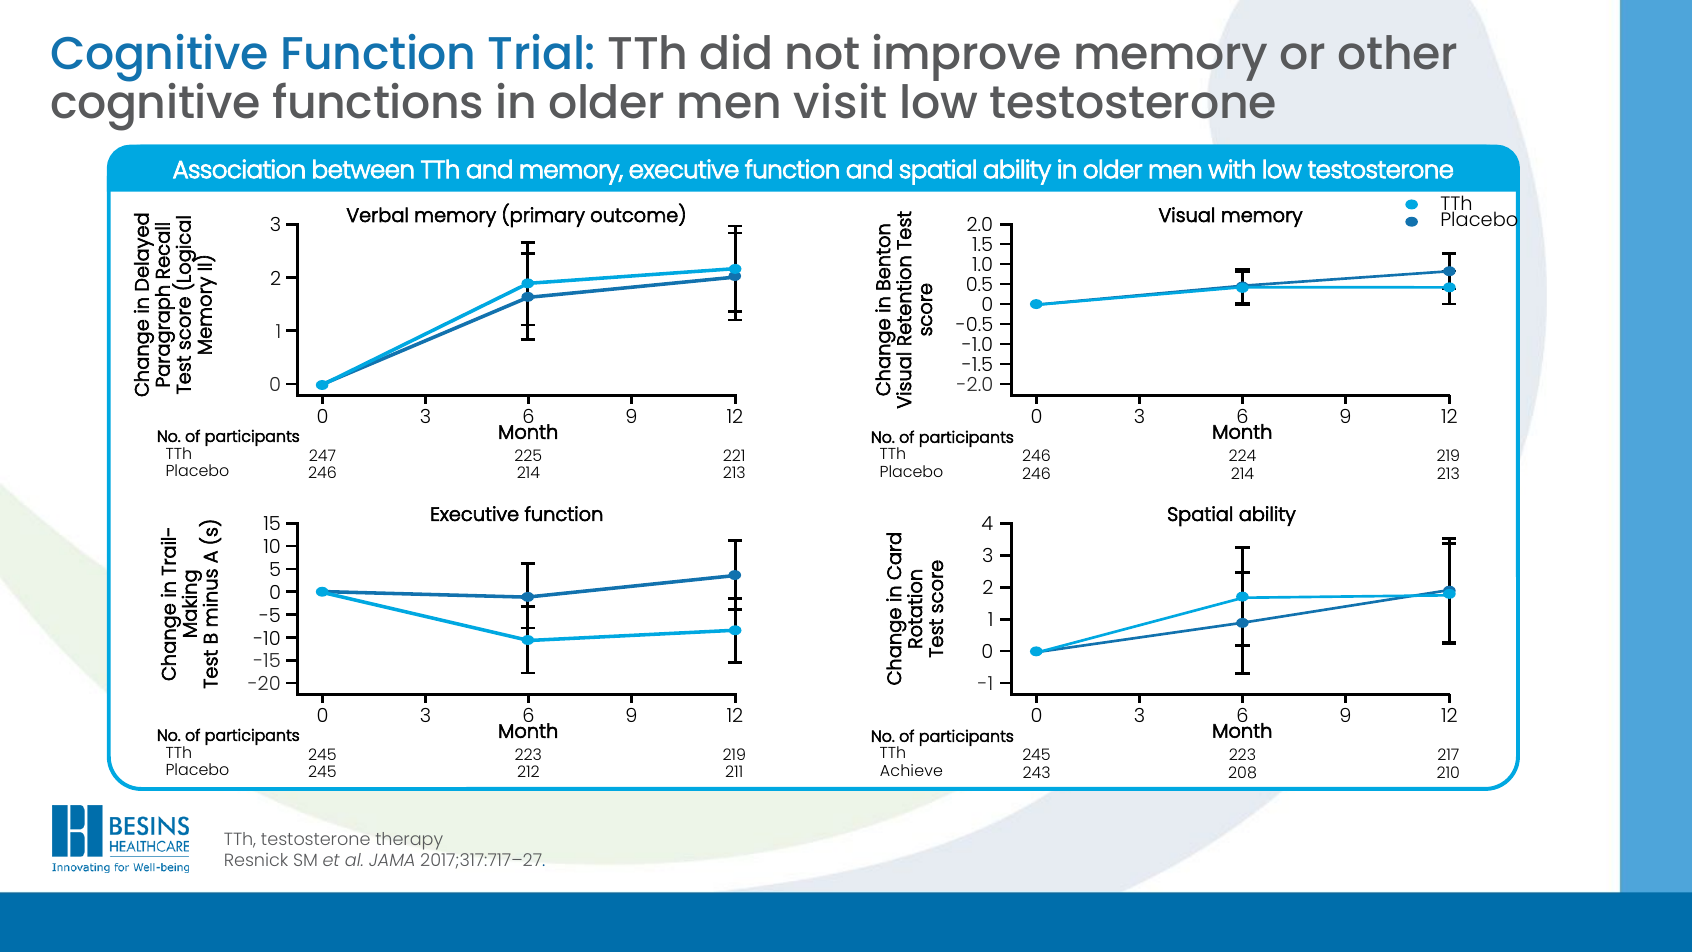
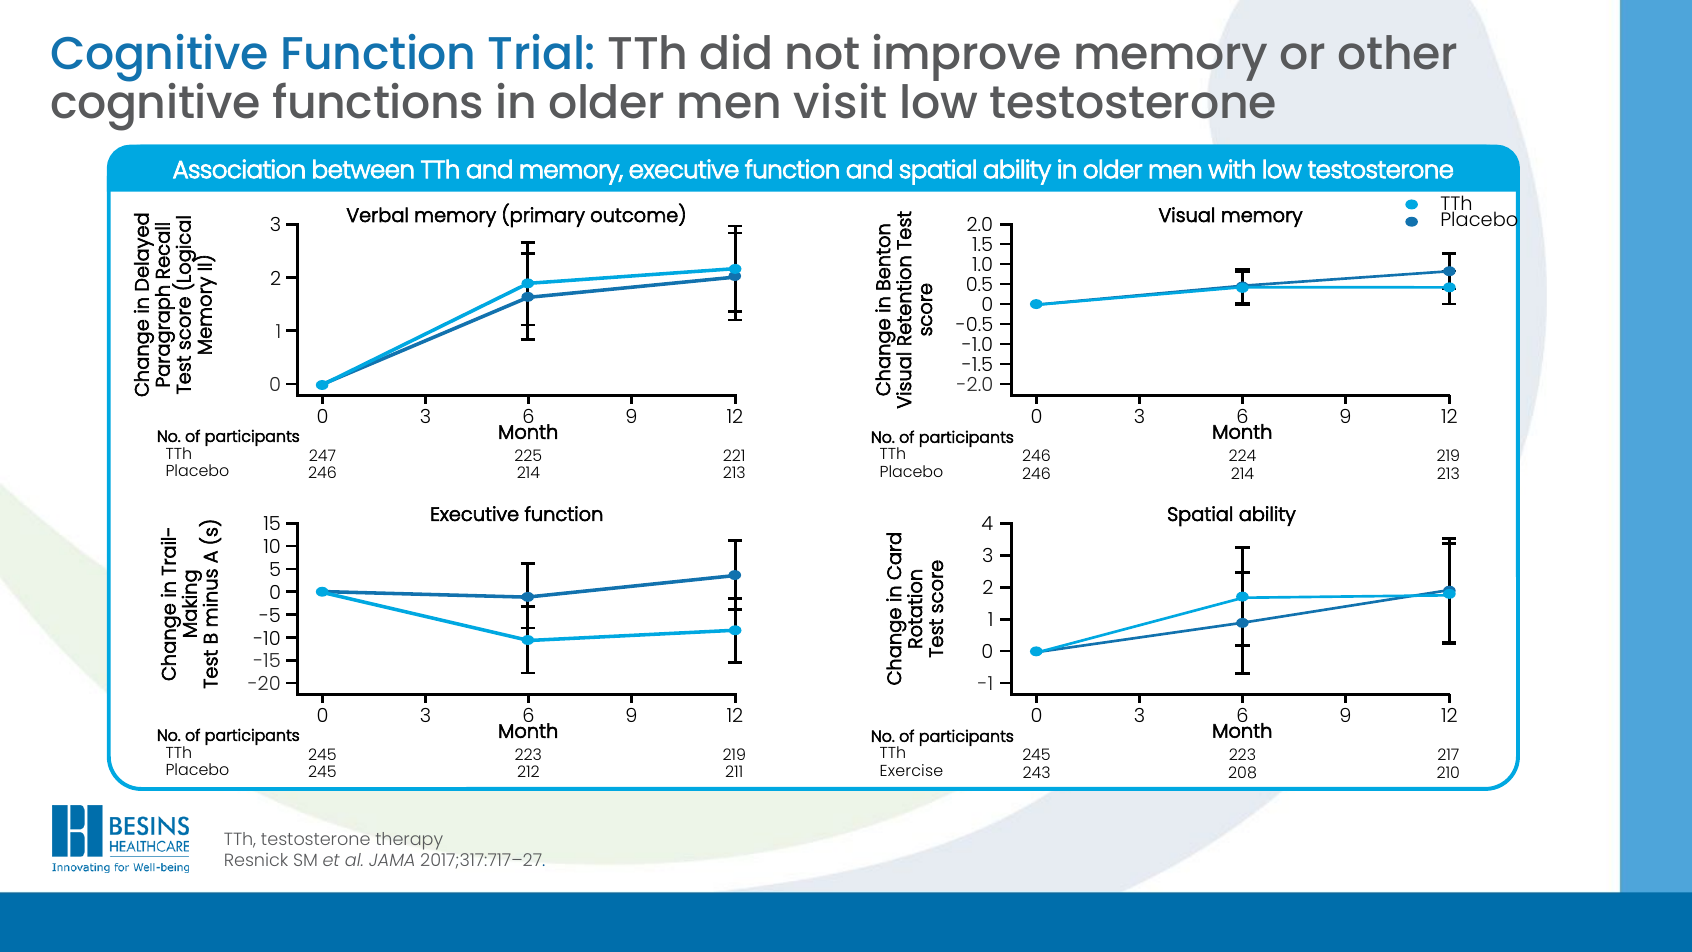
Achieve: Achieve -> Exercise
